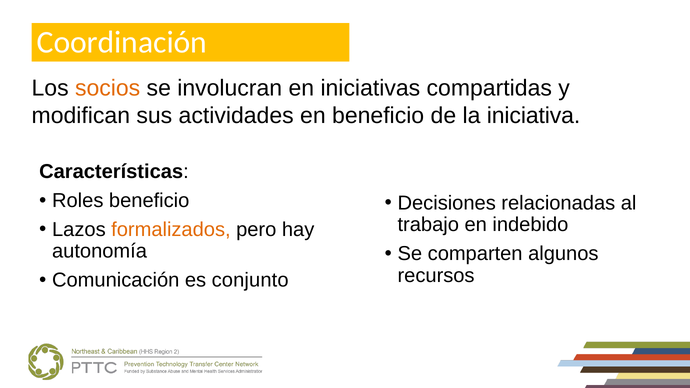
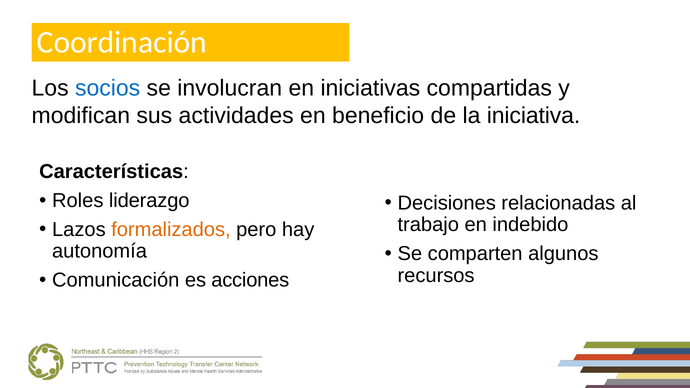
socios colour: orange -> blue
Roles beneficio: beneficio -> liderazgo
conjunto: conjunto -> acciones
